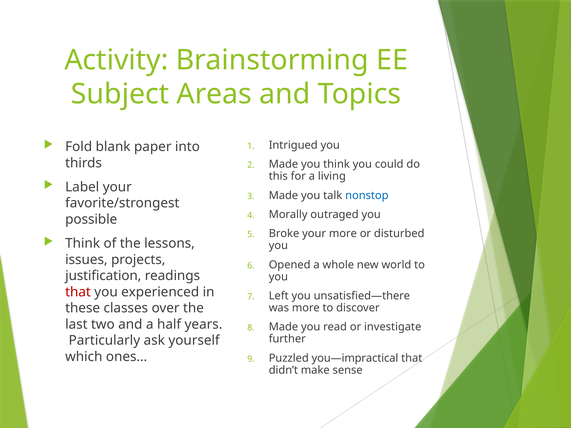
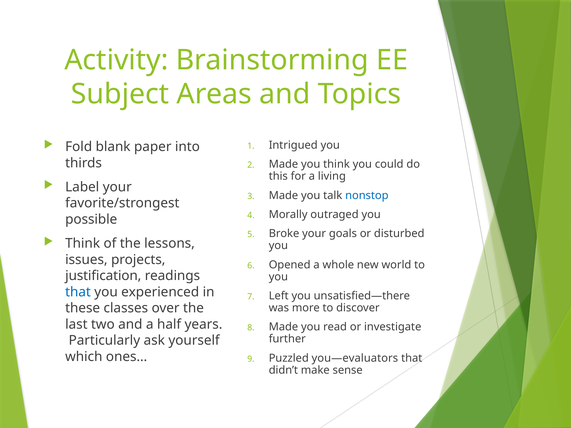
your more: more -> goals
that at (78, 292) colour: red -> blue
you—impractical: you—impractical -> you—evaluators
